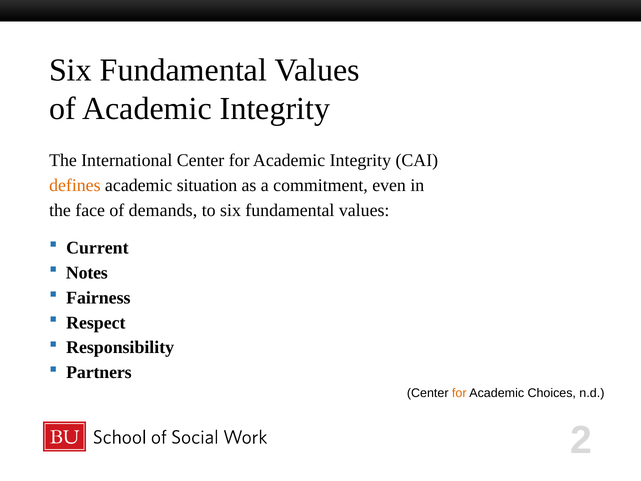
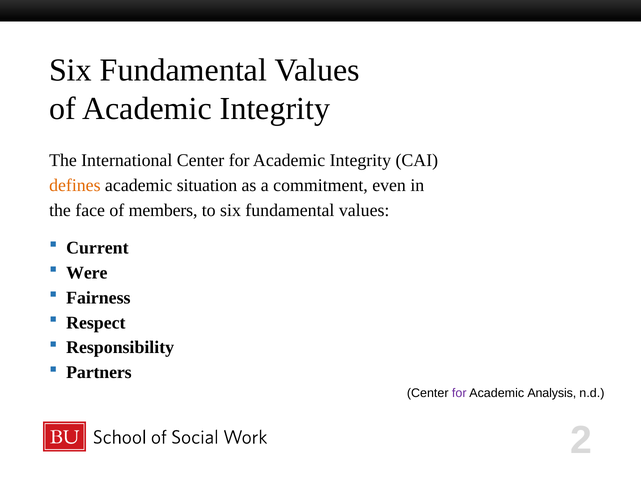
demands: demands -> members
Notes: Notes -> Were
for at (459, 393) colour: orange -> purple
Choices: Choices -> Analysis
